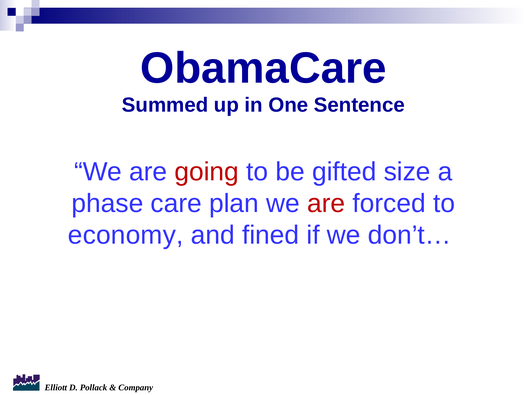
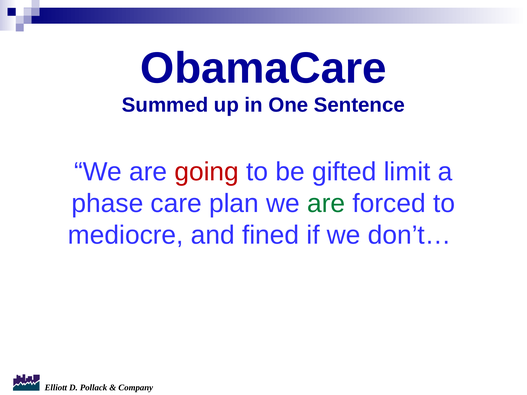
size: size -> limit
are at (326, 204) colour: red -> green
economy: economy -> mediocre
